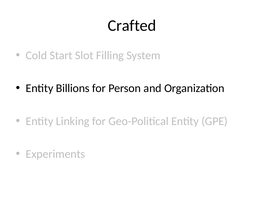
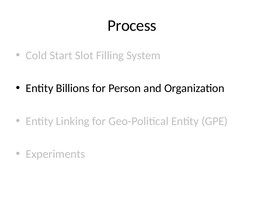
Crafted: Crafted -> Process
